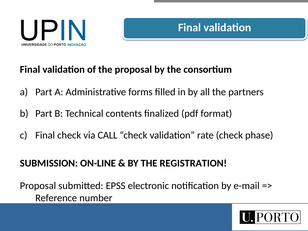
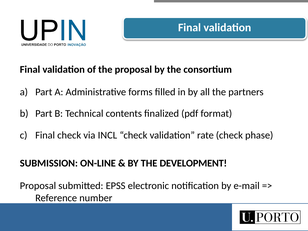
CALL: CALL -> INCL
REGISTRATION: REGISTRATION -> DEVELOPMENT
